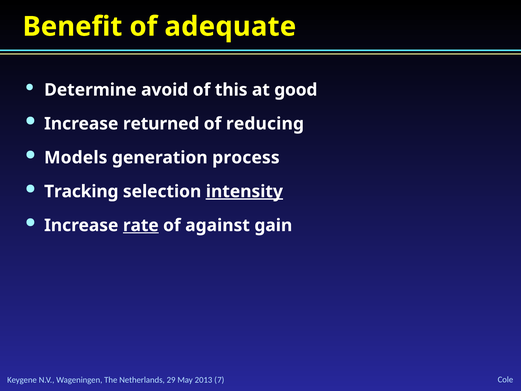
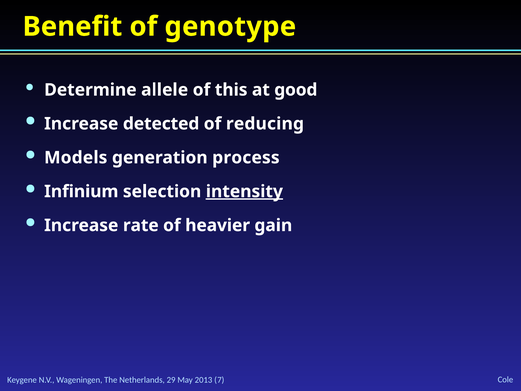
adequate: adequate -> genotype
avoid: avoid -> allele
returned: returned -> detected
Tracking: Tracking -> Infinium
rate underline: present -> none
against: against -> heavier
